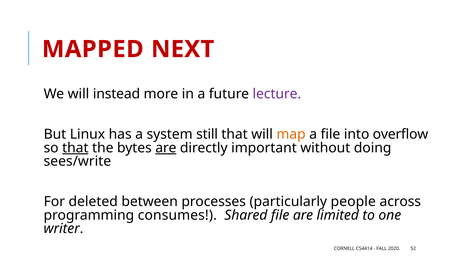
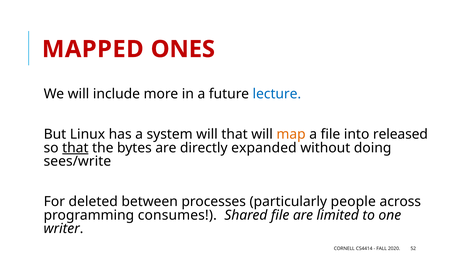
NEXT: NEXT -> ONES
instead: instead -> include
lecture colour: purple -> blue
system still: still -> will
overflow: overflow -> released
are at (166, 148) underline: present -> none
important: important -> expanded
